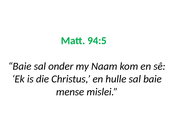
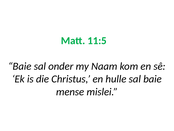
94:5: 94:5 -> 11:5
